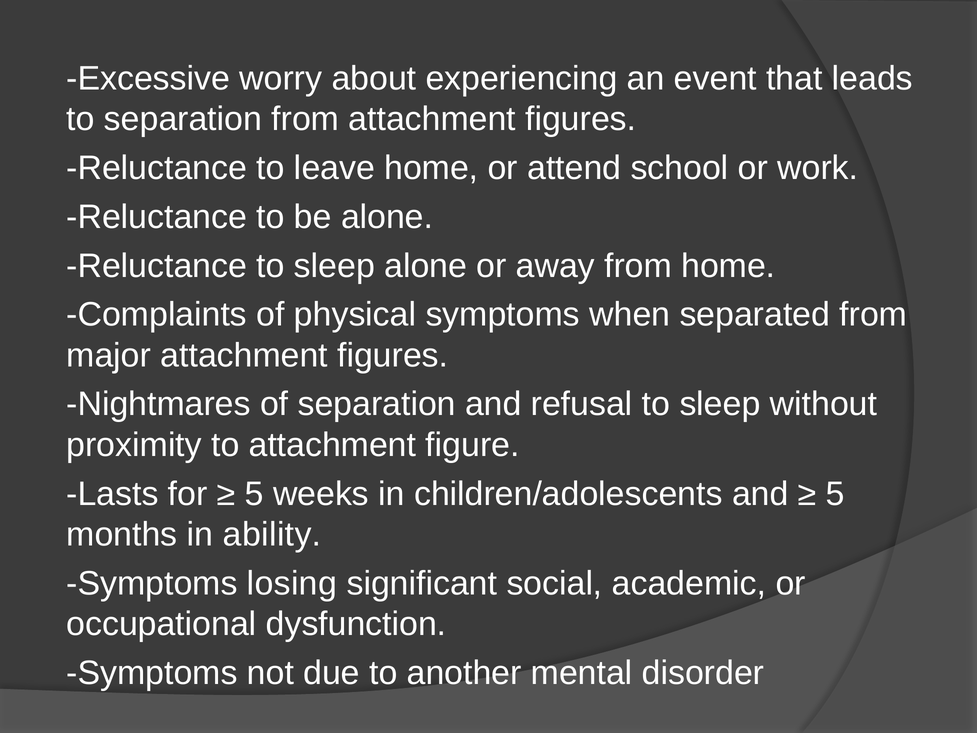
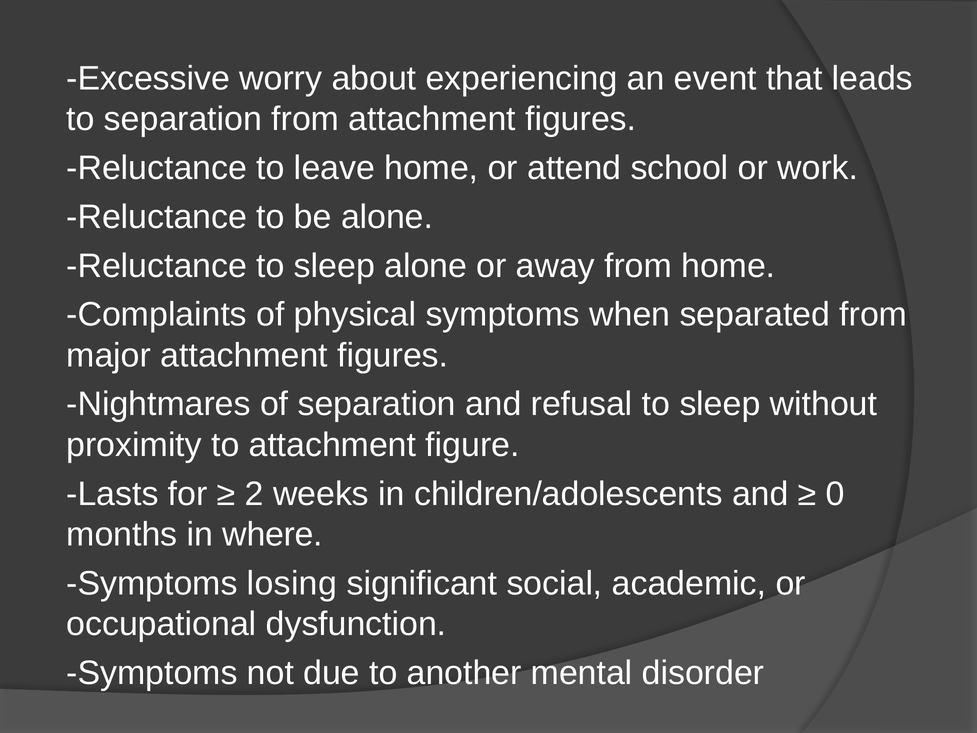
5 at (254, 494): 5 -> 2
5 at (835, 494): 5 -> 0
ability: ability -> where
